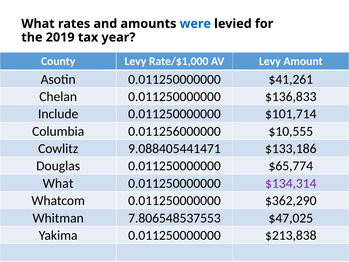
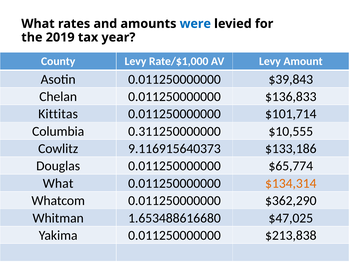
$41,261: $41,261 -> $39,843
Include: Include -> Kittitas
0.011256000000: 0.011256000000 -> 0.311250000000
9.088405441471: 9.088405441471 -> 9.116915640373
$134,314 colour: purple -> orange
7.806548537553: 7.806548537553 -> 1.653488616680
